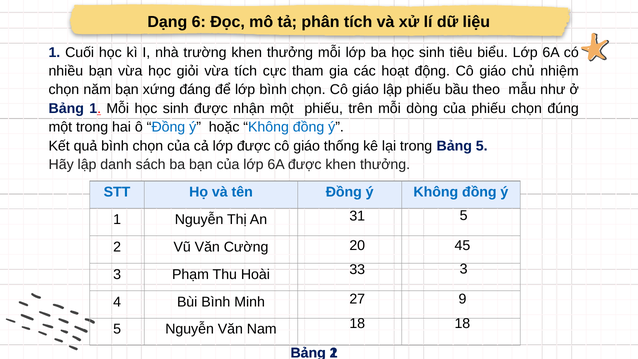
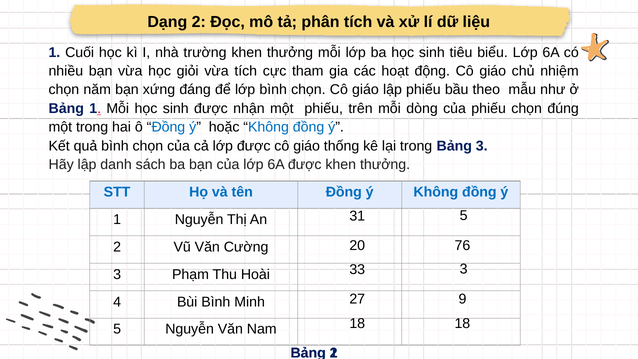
Dạng 6: 6 -> 2
Bảng 5: 5 -> 3
45: 45 -> 76
